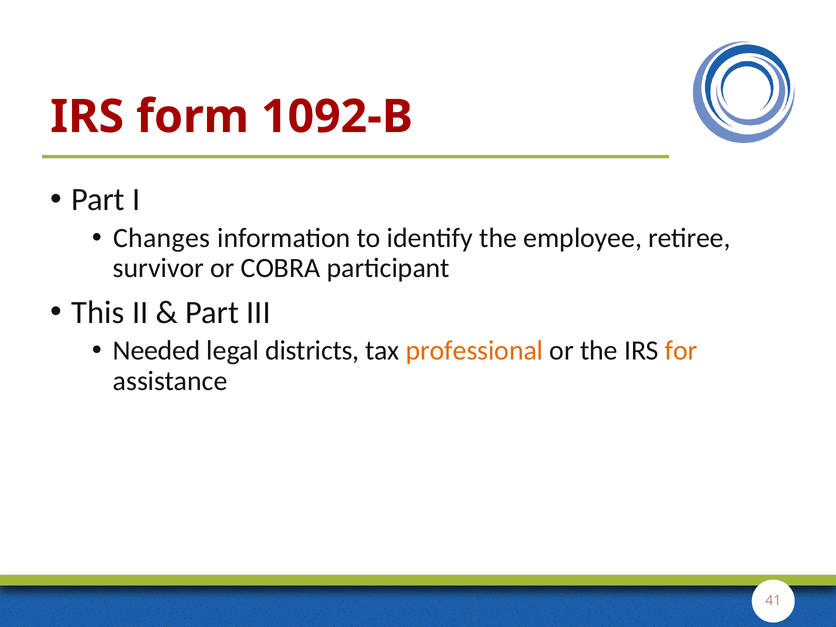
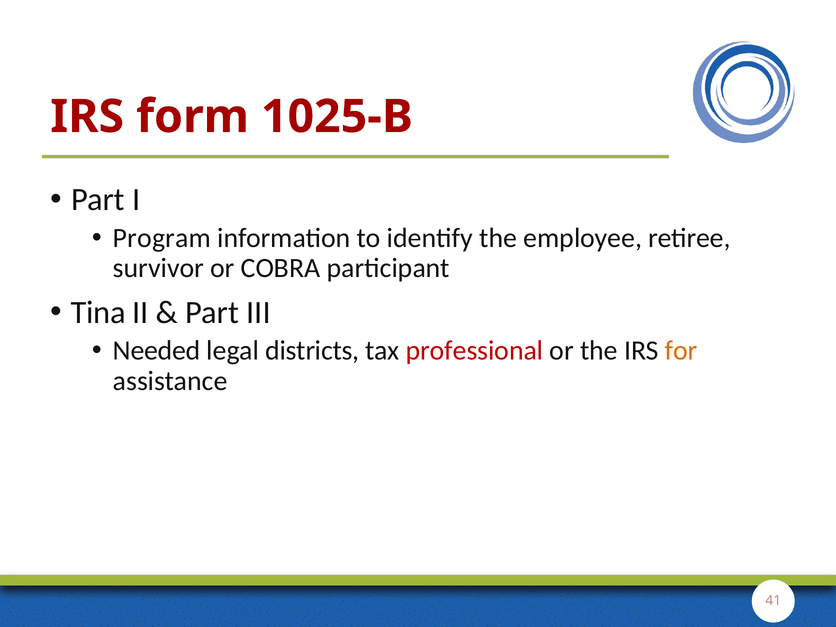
1092-B: 1092-B -> 1025-B
Changes: Changes -> Program
This: This -> Tina
professional colour: orange -> red
